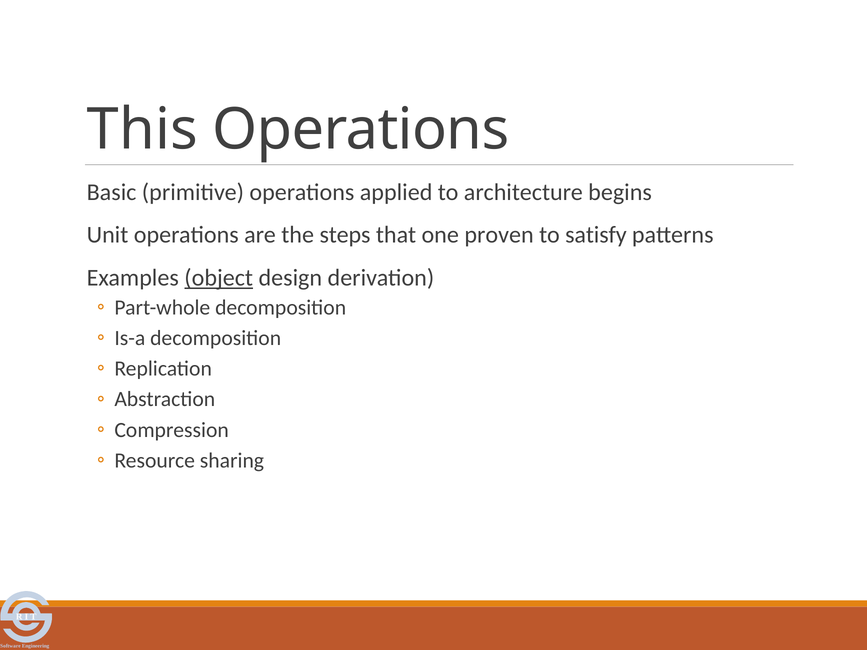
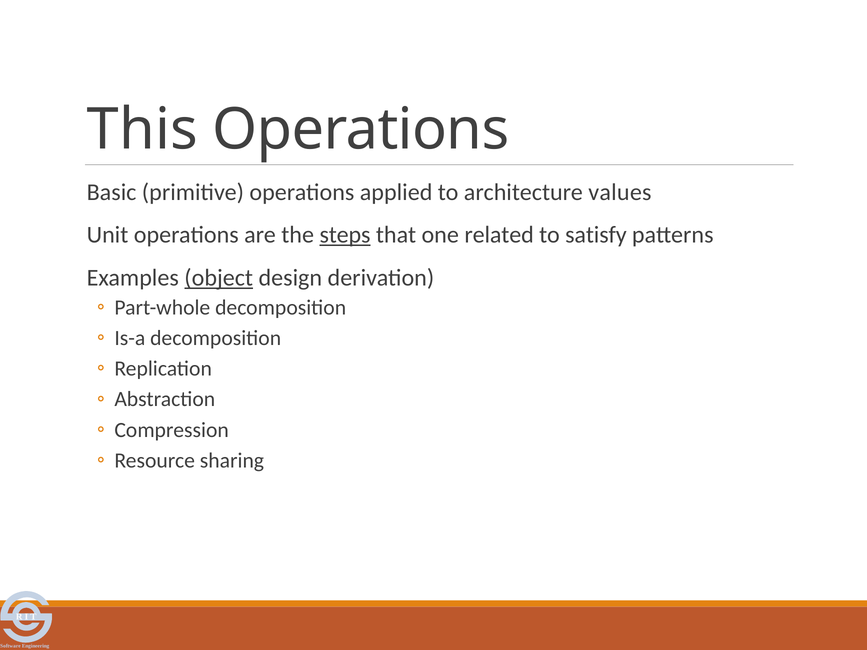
begins: begins -> values
steps underline: none -> present
proven: proven -> related
